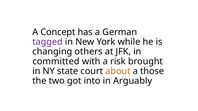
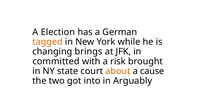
Concept: Concept -> Election
tagged colour: purple -> orange
others: others -> brings
those: those -> cause
